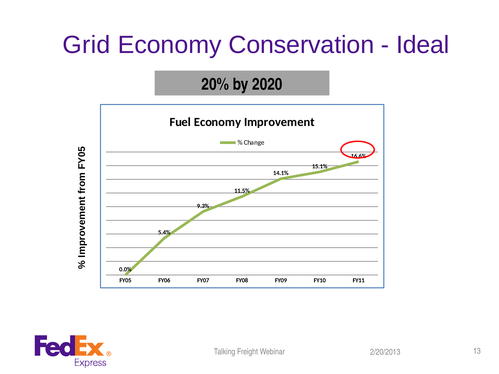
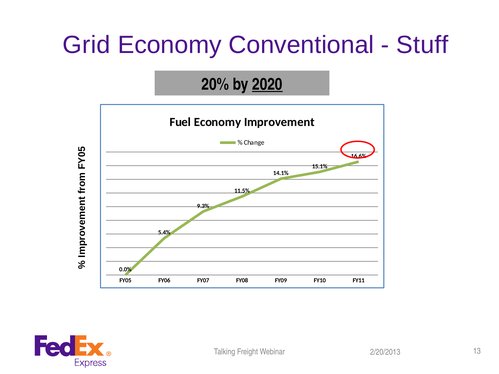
Conservation: Conservation -> Conventional
Ideal: Ideal -> Stuff
2020 underline: none -> present
